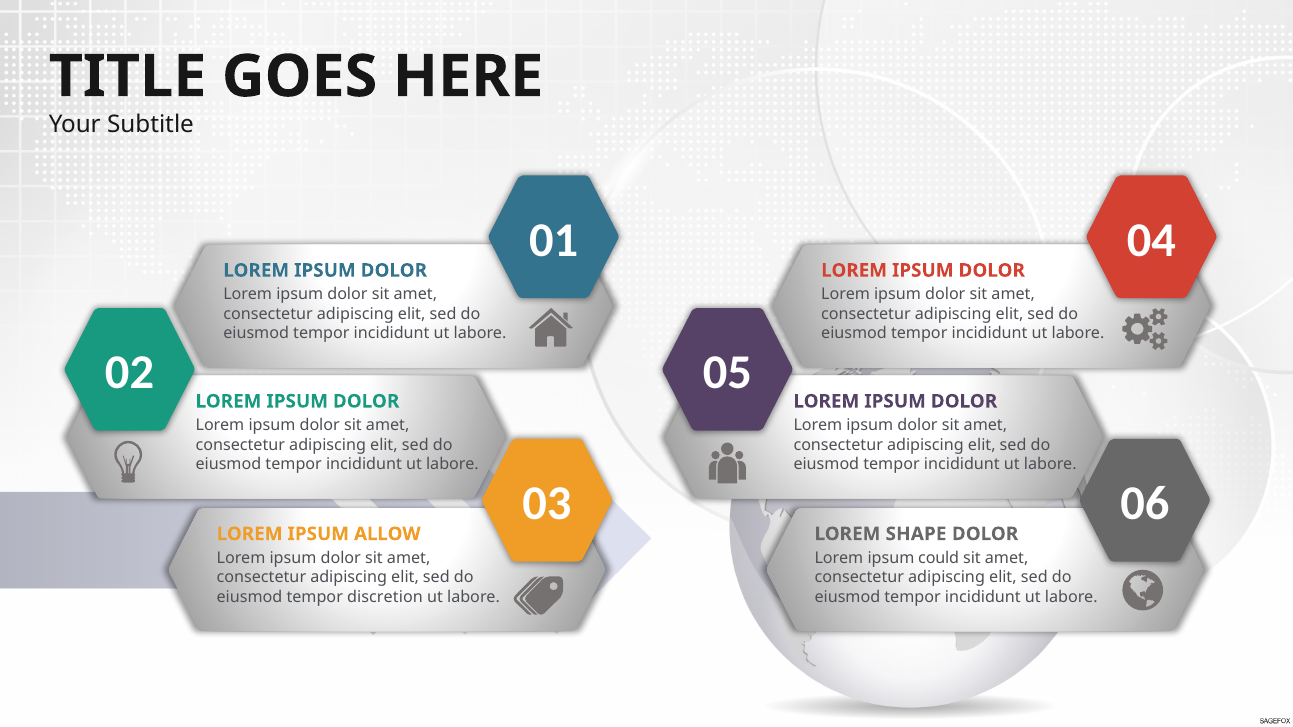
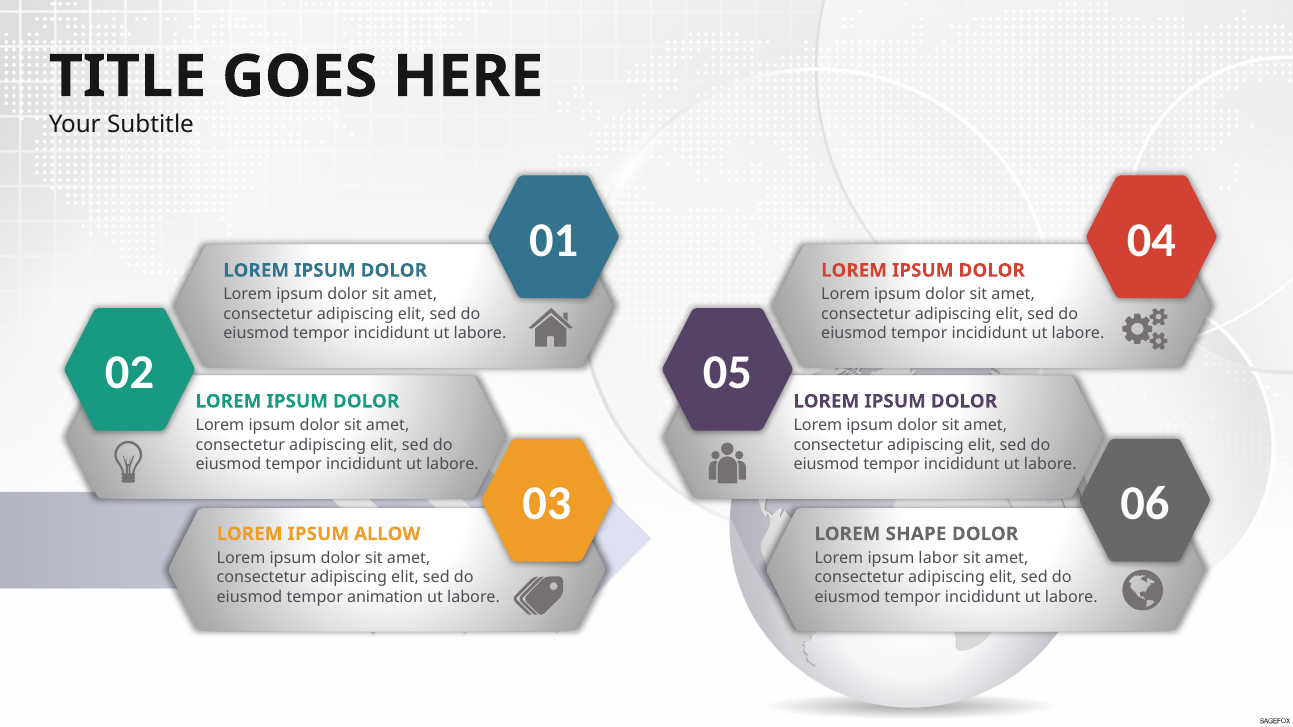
could: could -> labor
discretion: discretion -> animation
